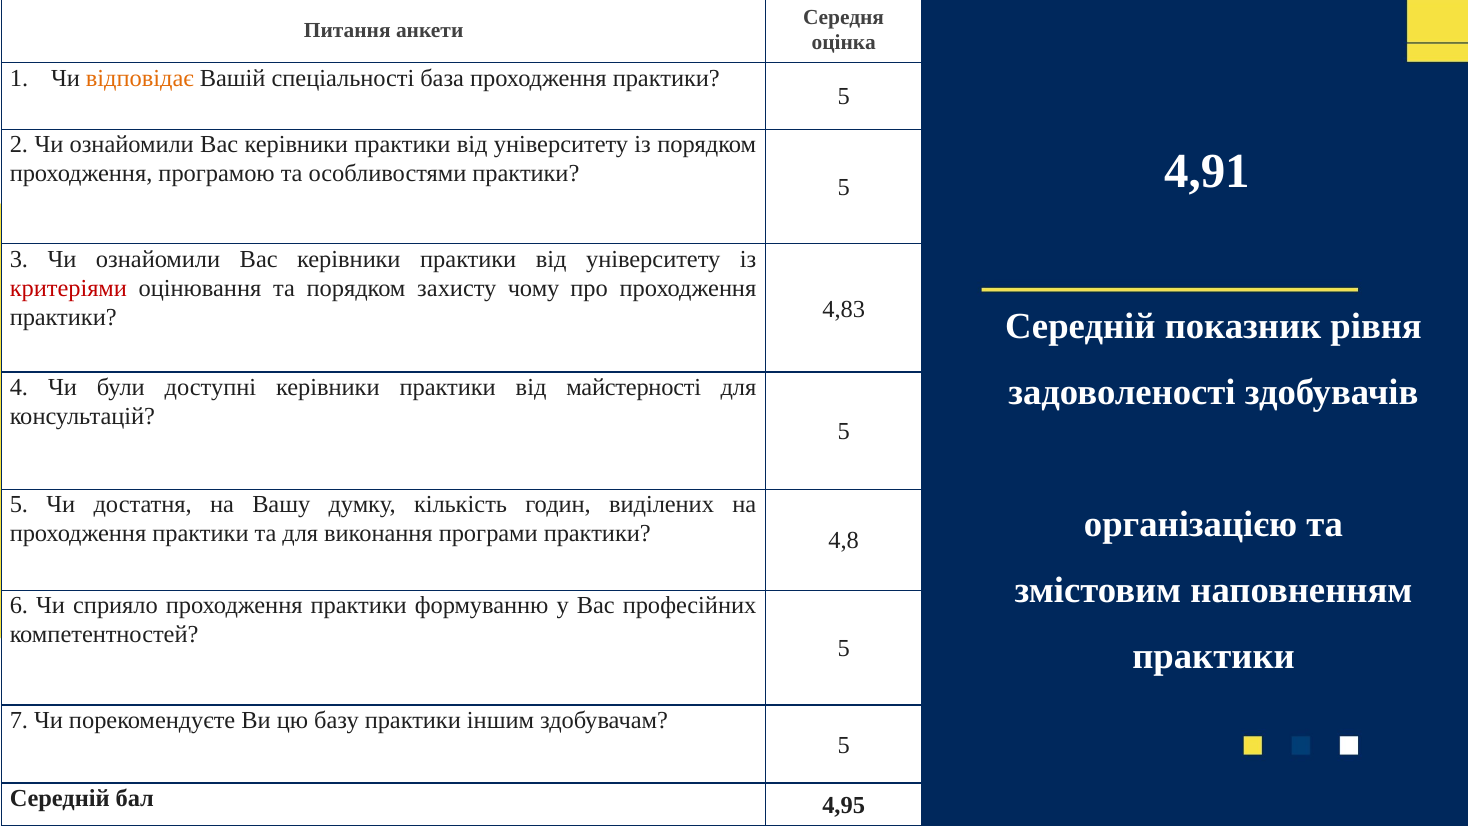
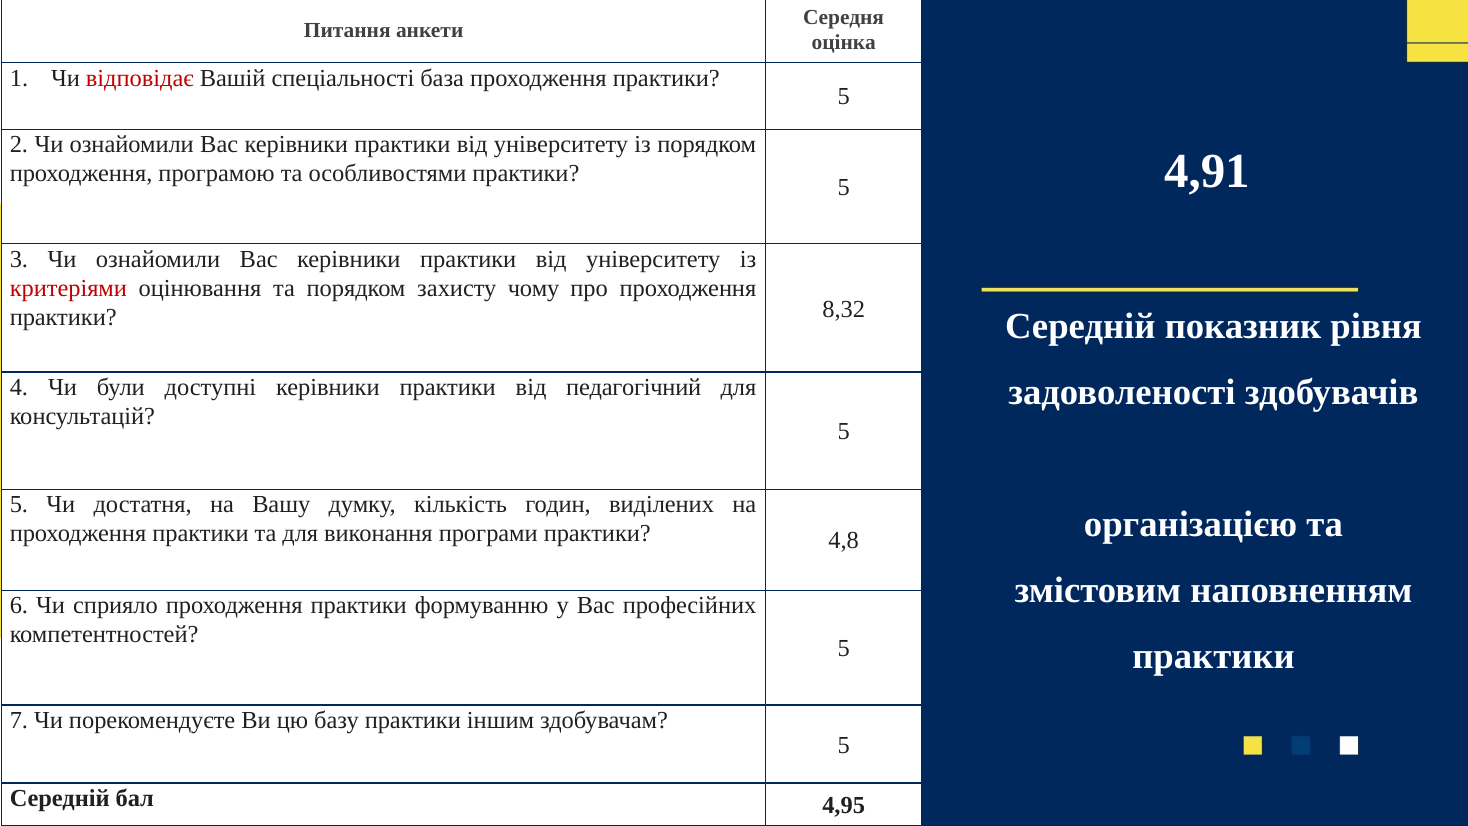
відповідає colour: orange -> red
4,83: 4,83 -> 8,32
майстерності: майстерності -> педагогічний
